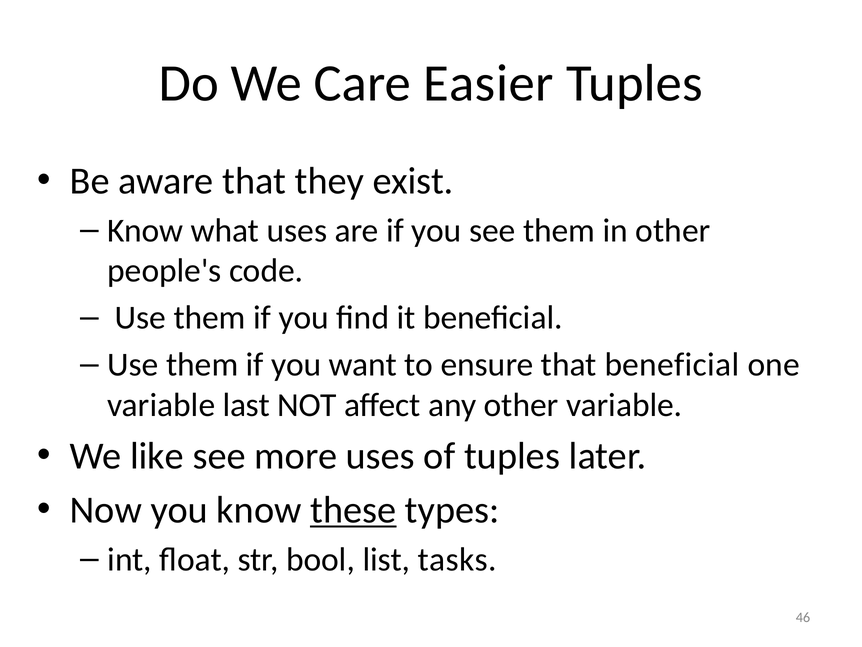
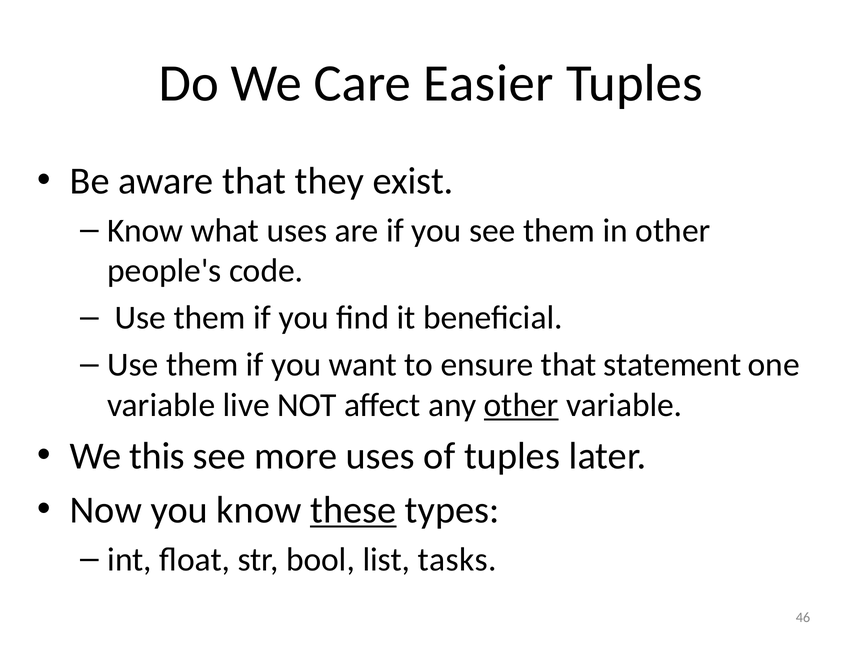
that beneficial: beneficial -> statement
last: last -> live
other at (521, 405) underline: none -> present
like: like -> this
